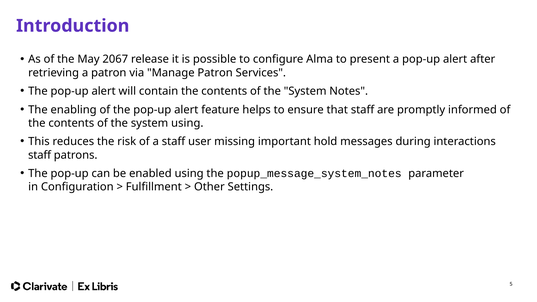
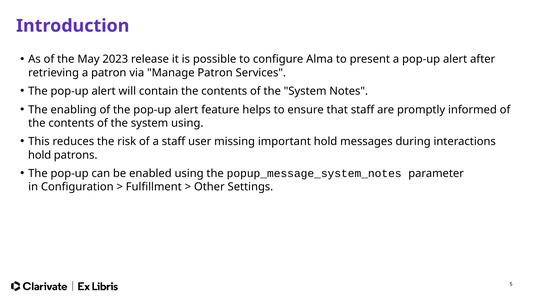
2067: 2067 -> 2023
staff at (40, 155): staff -> hold
